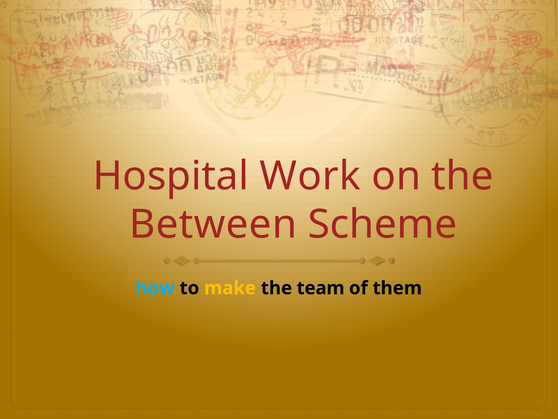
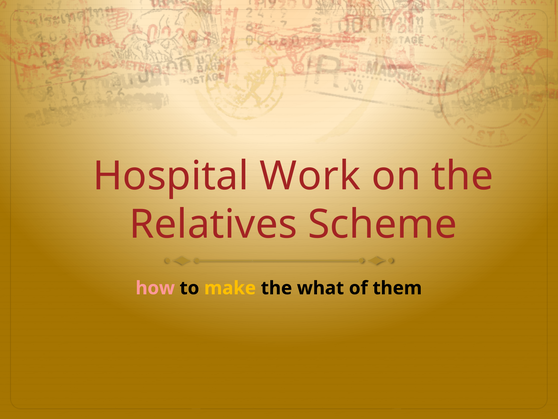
Between: Between -> Relatives
how colour: light blue -> pink
team: team -> what
